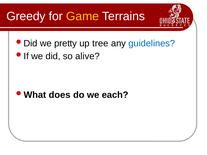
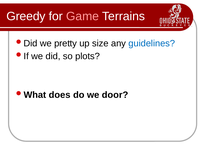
Game colour: yellow -> pink
tree: tree -> size
alive: alive -> plots
each: each -> door
